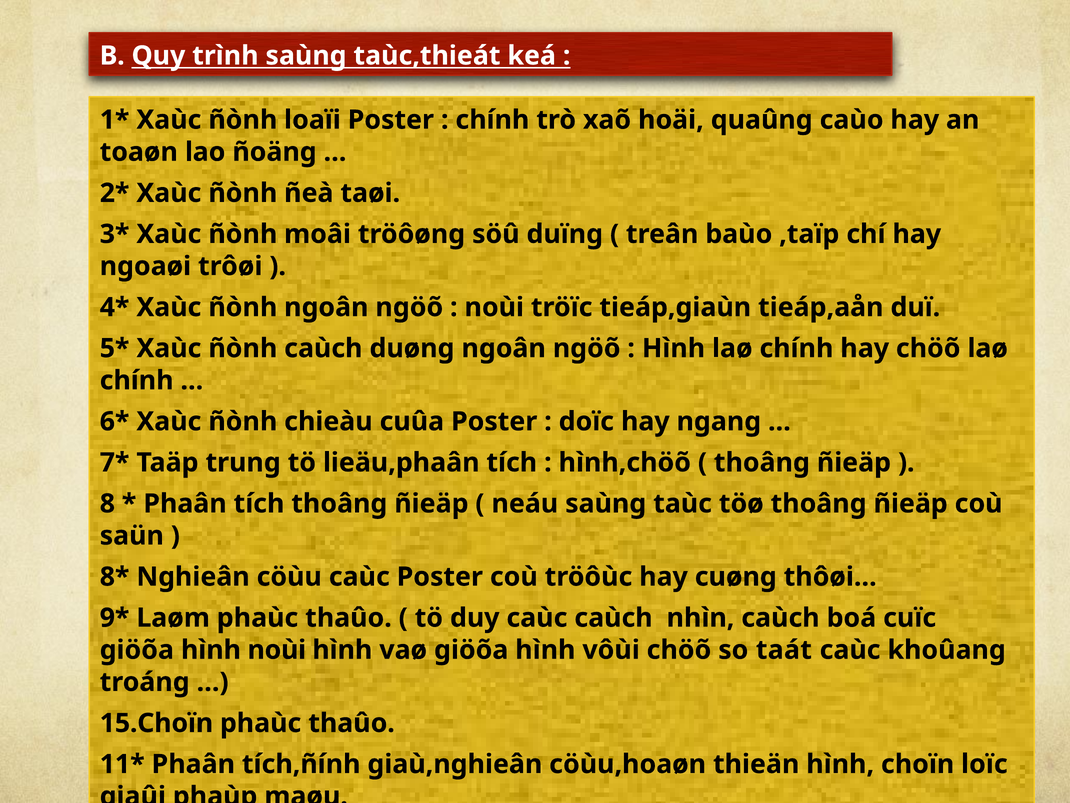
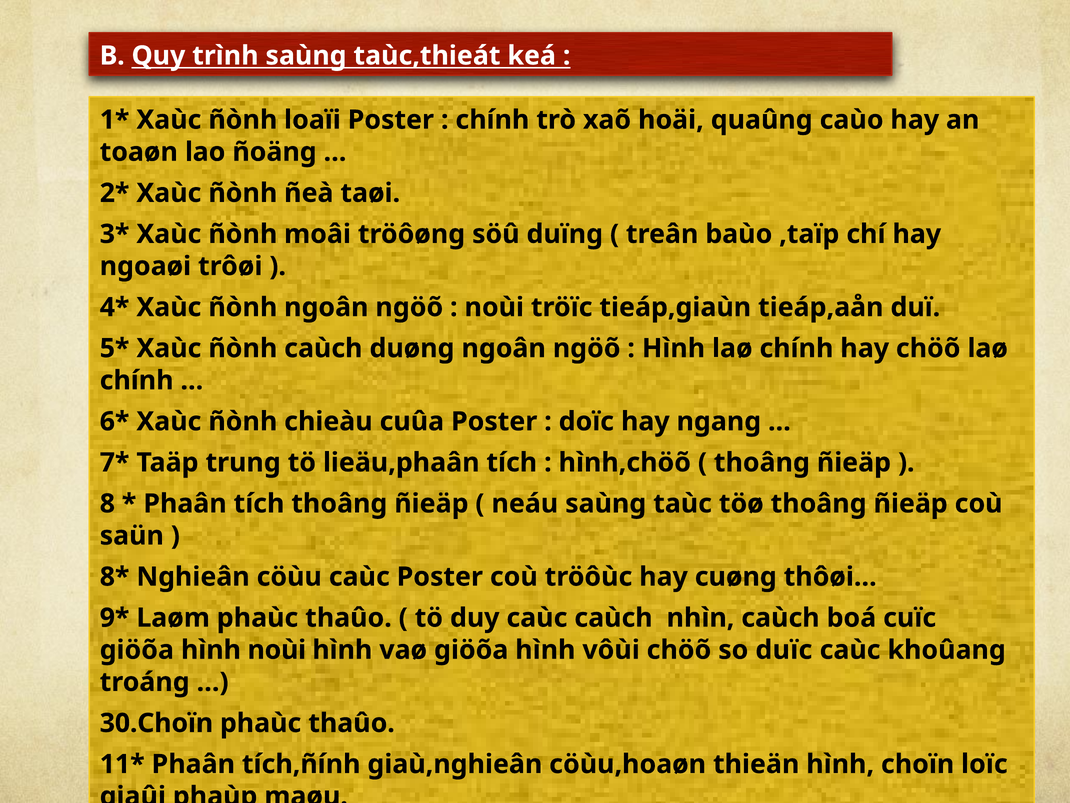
taát: taát -> duïc
15.Choïn: 15.Choïn -> 30.Choïn
